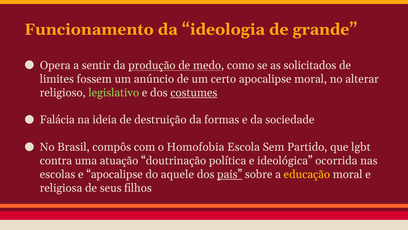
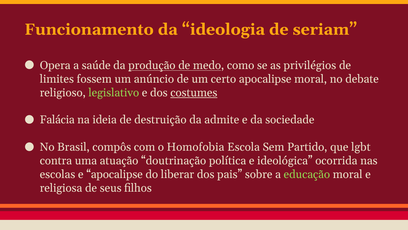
grande: grande -> seriam
sentir: sentir -> saúde
solicitados: solicitados -> privilégios
alterar: alterar -> debate
formas: formas -> admite
aquele: aquele -> liberar
pais underline: present -> none
educação colour: yellow -> light green
